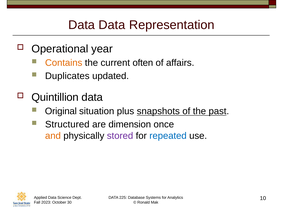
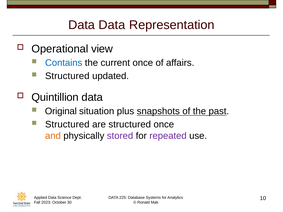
year: year -> view
Contains colour: orange -> blue
current often: often -> once
Duplicates at (67, 76): Duplicates -> Structured
are dimension: dimension -> structured
repeated colour: blue -> purple
